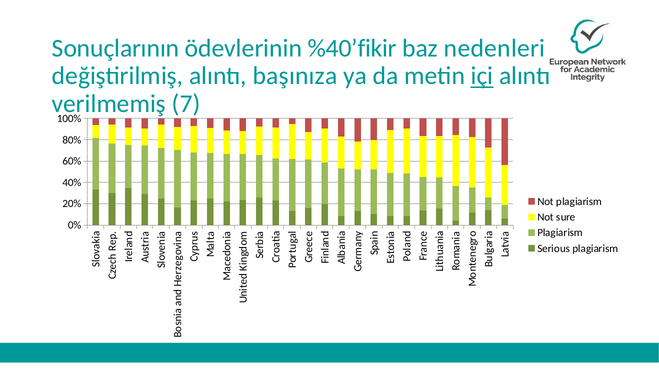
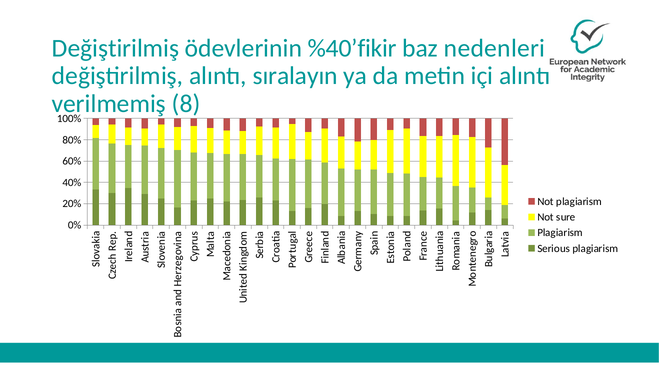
Sonuçlarının at (116, 49): Sonuçlarının -> Değiştirilmiş
başınıza: başınıza -> sıralayın
içi underline: present -> none
7: 7 -> 8
